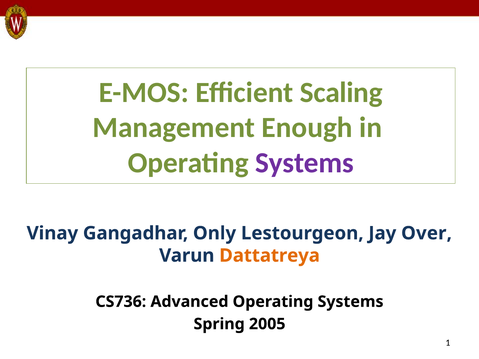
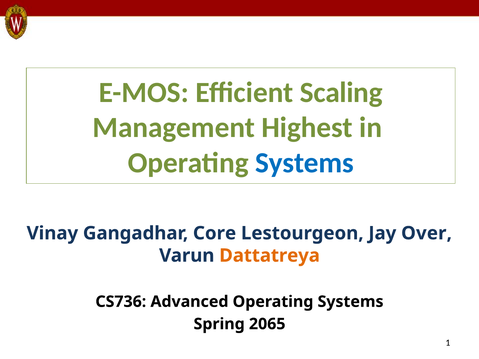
Enough: Enough -> Highest
Systems at (305, 163) colour: purple -> blue
Only: Only -> Core
2005: 2005 -> 2065
